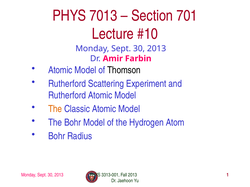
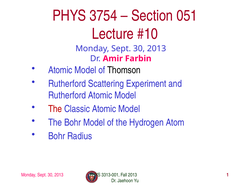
7013: 7013 -> 3754
701: 701 -> 051
The at (55, 109) colour: orange -> red
